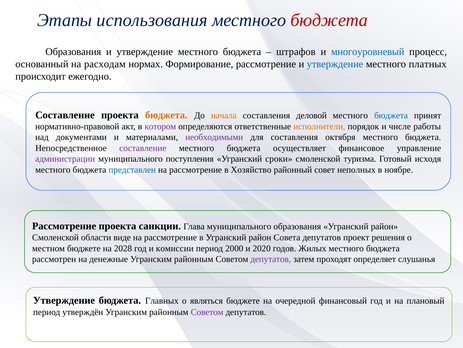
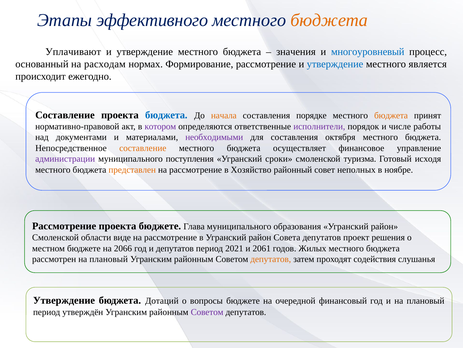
использования: использования -> эффективного
бюджета at (329, 20) colour: red -> orange
Образования at (73, 52): Образования -> Уплачивают
штрафов: штрафов -> значения
платных: платных -> является
бюджета at (166, 115) colour: orange -> blue
деловой: деловой -> порядке
бюджета at (391, 115) colour: blue -> orange
исполнители colour: orange -> purple
составление at (143, 148) colour: purple -> orange
представлен colour: blue -> orange
проекта санкции: санкции -> бюджете
2028: 2028 -> 2066
и комиссии: комиссии -> депутатов
2000: 2000 -> 2021
2020: 2020 -> 2061
рассмотрен на денежные: денежные -> плановый
депутатов at (271, 259) colour: purple -> orange
определяет: определяет -> содействия
Главных: Главных -> Дотаций
являться: являться -> вопросы
